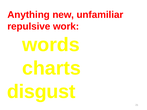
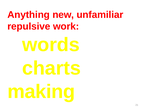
disgust: disgust -> making
